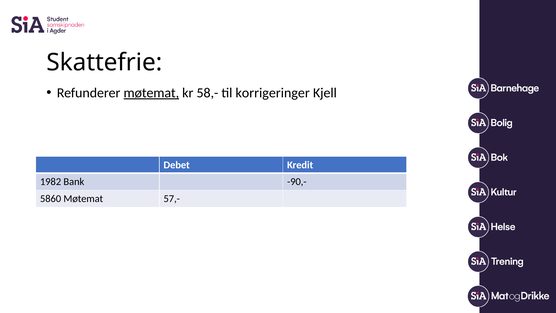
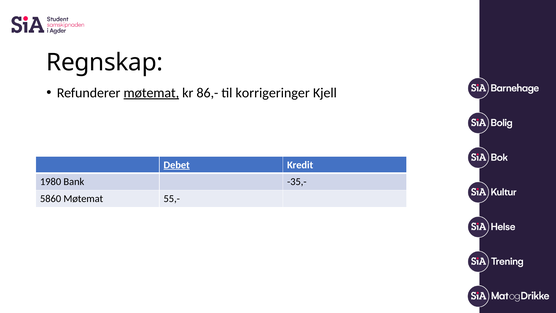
Skattefrie: Skattefrie -> Regnskap
58,-: 58,- -> 86,-
Debet underline: none -> present
1982: 1982 -> 1980
-90,-: -90,- -> -35,-
57,-: 57,- -> 55,-
